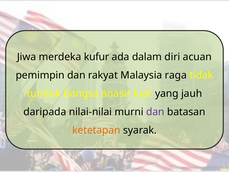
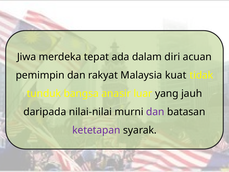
kufur: kufur -> tepat
raga: raga -> kuat
ketetapan colour: orange -> purple
